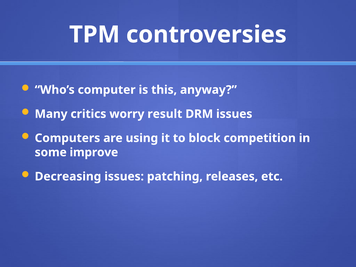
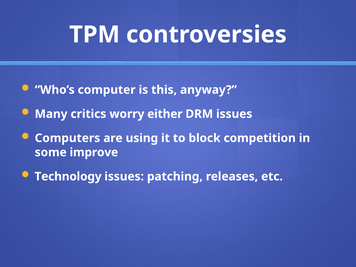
result: result -> either
Decreasing: Decreasing -> Technology
